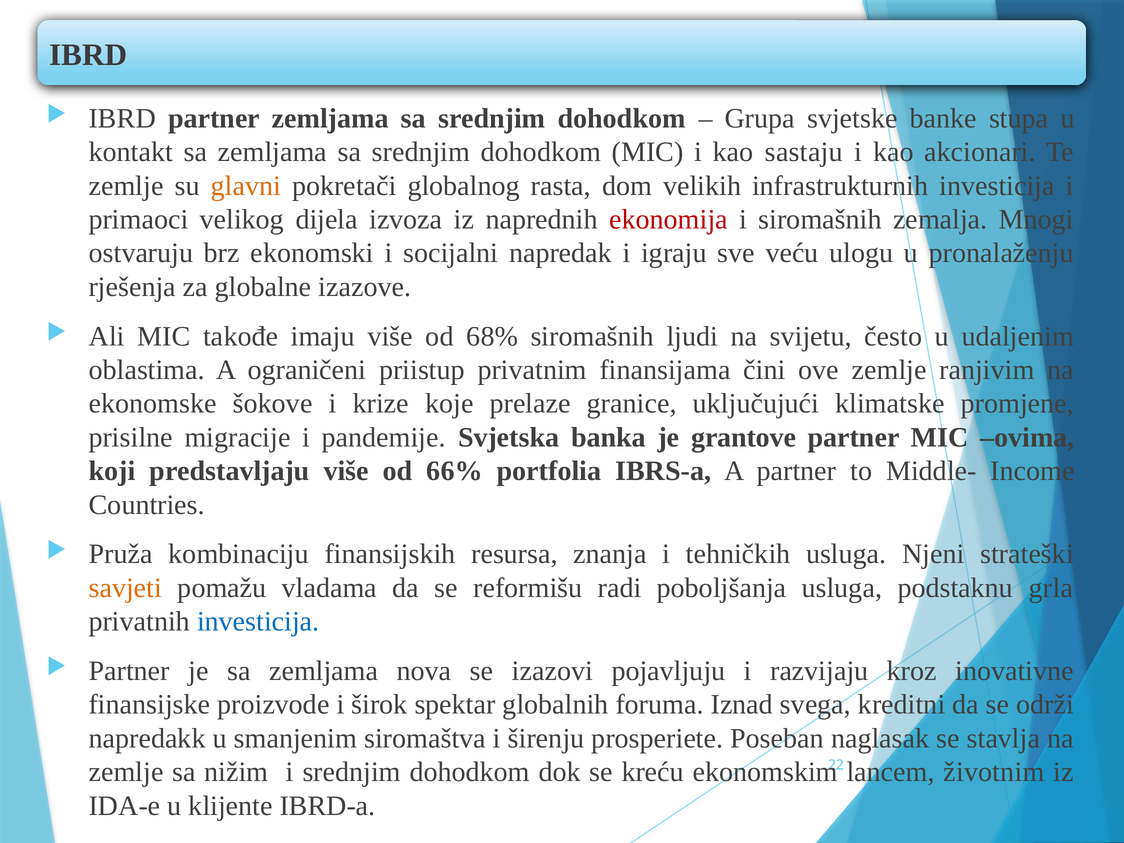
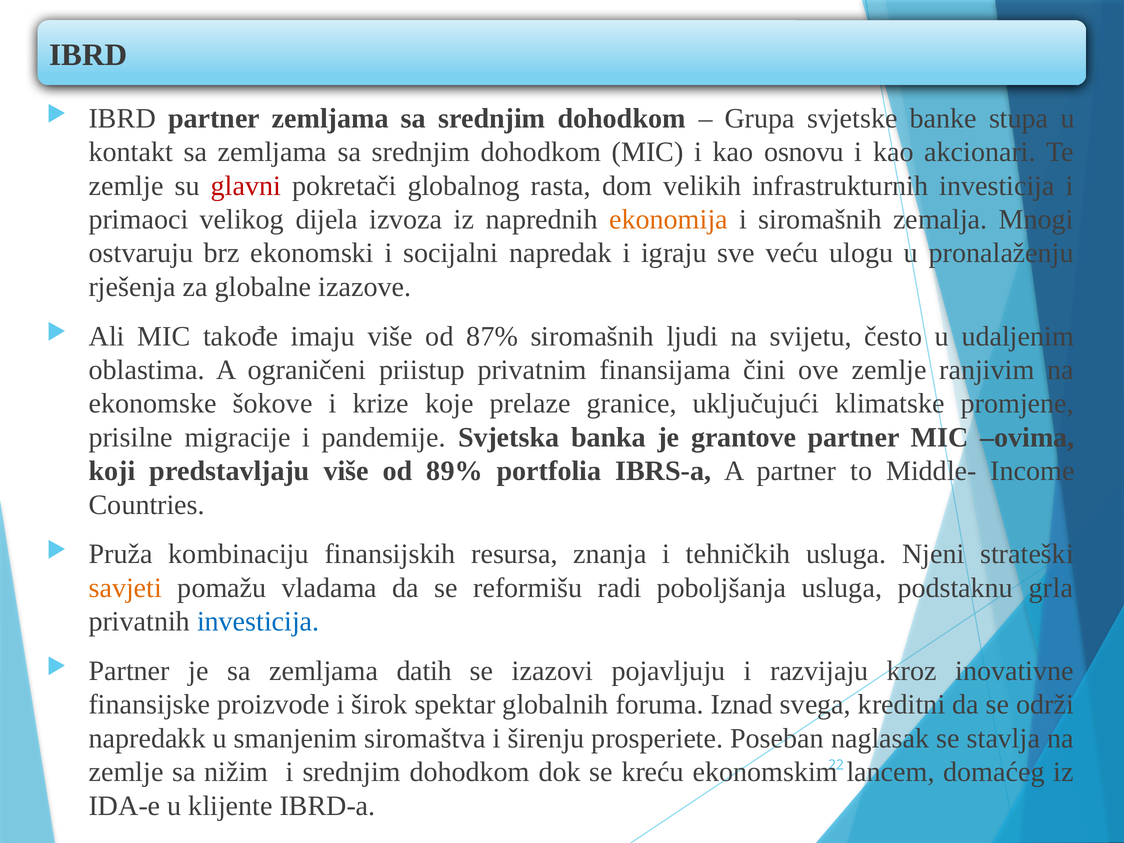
sastaju: sastaju -> osnovu
glavni colour: orange -> red
ekonomija colour: red -> orange
68%: 68% -> 87%
66%: 66% -> 89%
nova: nova -> datih
životnim: životnim -> domaćeg
